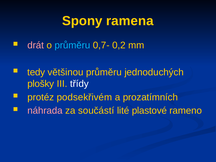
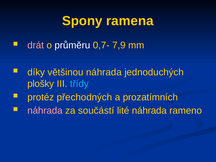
průměru at (72, 45) colour: light blue -> white
0,2: 0,2 -> 7,9
tedy: tedy -> díky
většinou průměru: průměru -> náhrada
třídy colour: white -> light blue
podsekřivém: podsekřivém -> přechodných
lité plastové: plastové -> náhrada
